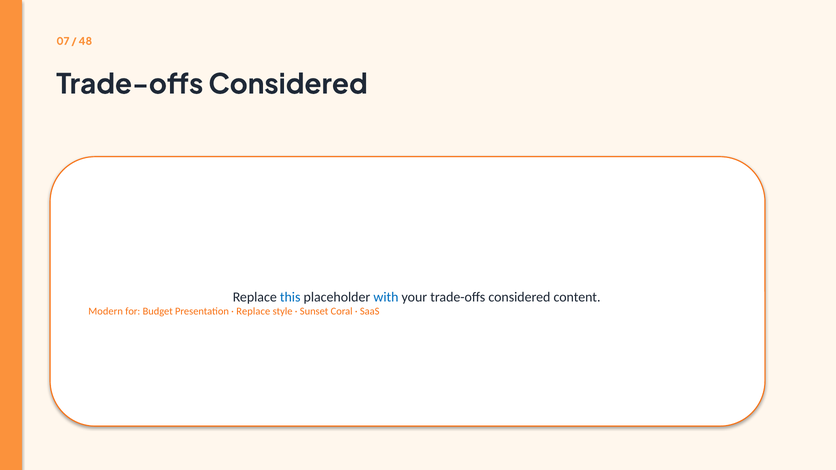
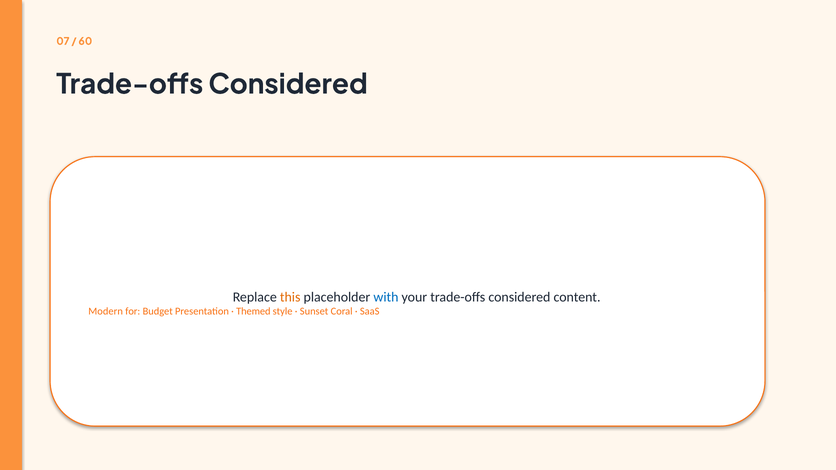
48: 48 -> 60
this colour: blue -> orange
Replace at (253, 312): Replace -> Themed
